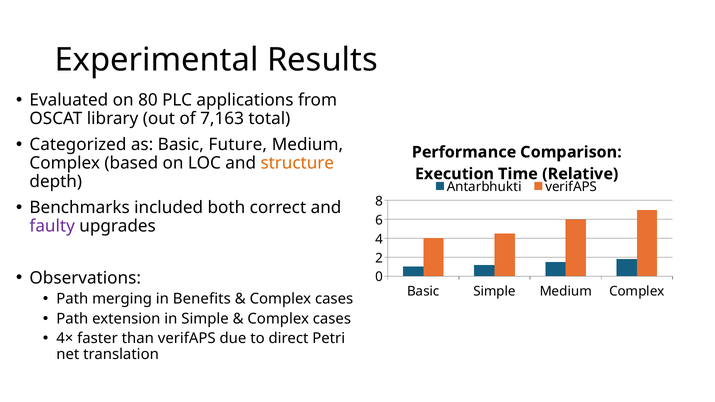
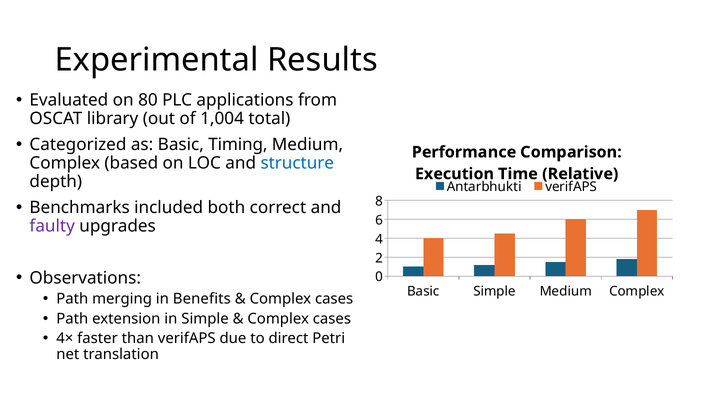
7,163: 7,163 -> 1,004
Future: Future -> Timing
structure colour: orange -> blue
